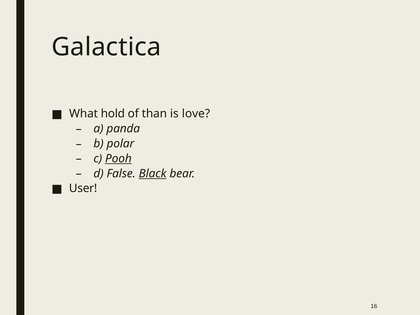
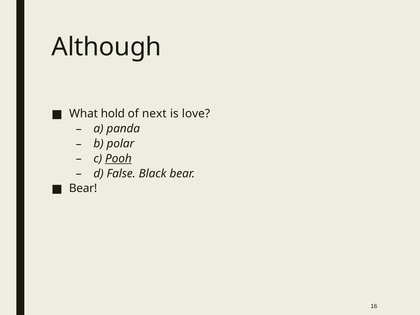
Galactica: Galactica -> Although
than: than -> next
Black underline: present -> none
User at (83, 188): User -> Bear
